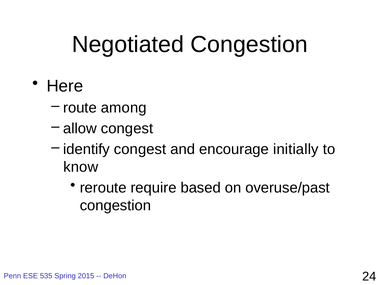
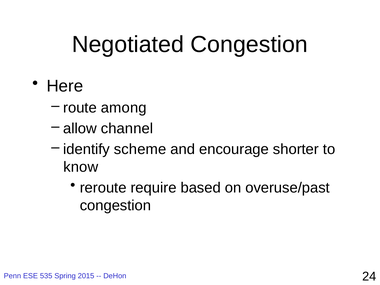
allow congest: congest -> channel
identify congest: congest -> scheme
initially: initially -> shorter
